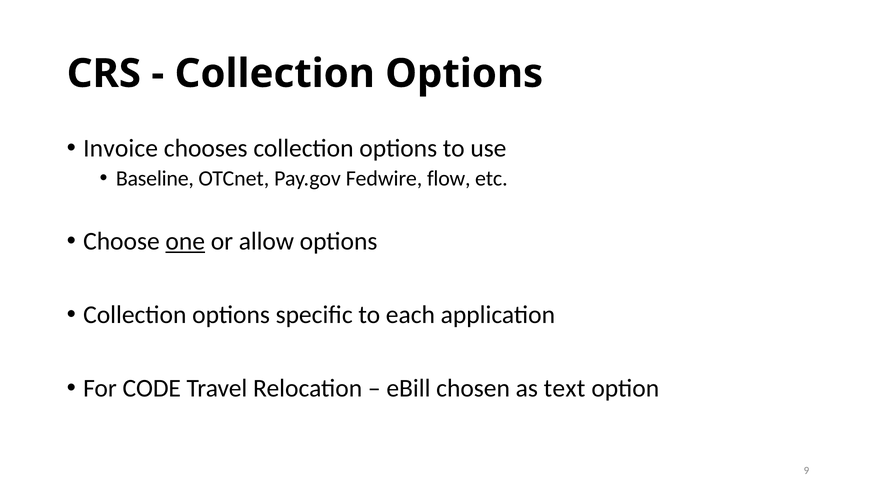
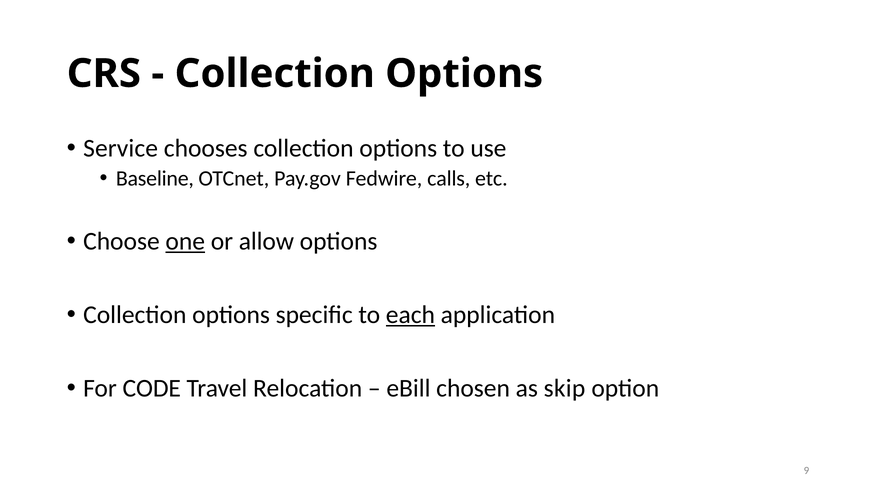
Invoice: Invoice -> Service
flow: flow -> calls
each underline: none -> present
text: text -> skip
